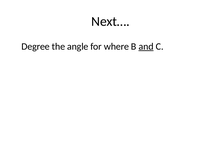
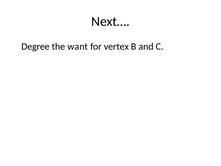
angle: angle -> want
where: where -> vertex
and underline: present -> none
